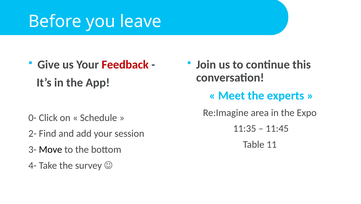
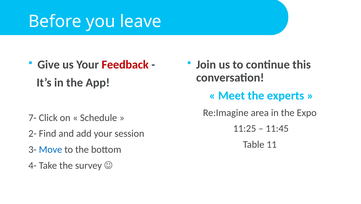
0-: 0- -> 7-
11:35: 11:35 -> 11:25
Move colour: black -> blue
